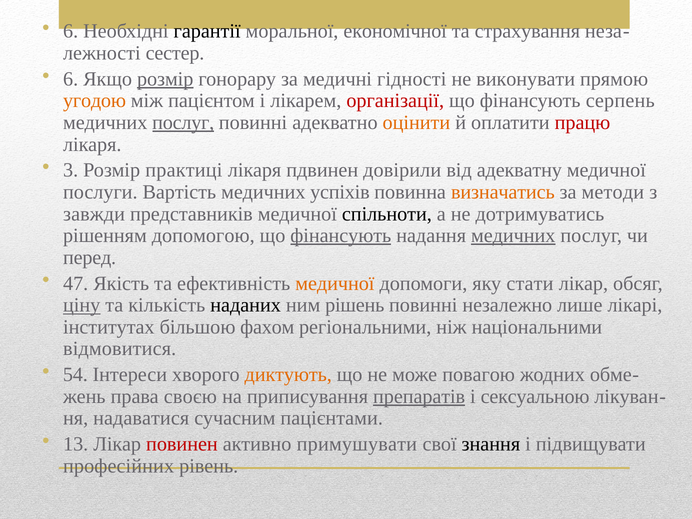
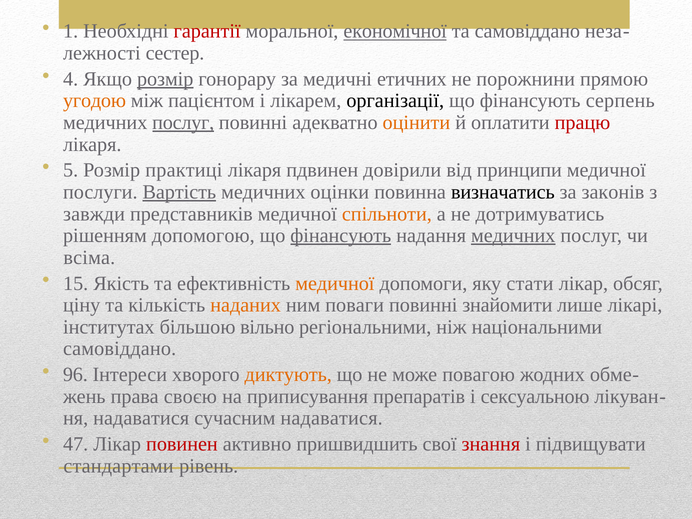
6 at (71, 31): 6 -> 1
гарантії colour: black -> red
економічної underline: none -> present
та страхування: страхування -> самовіддано
6 at (71, 79): 6 -> 4
гідності: гідності -> етичних
виконувати: виконувати -> порожнини
організації colour: red -> black
3: 3 -> 5
адекватну: адекватну -> принципи
Вартість underline: none -> present
успіхів: успіхів -> оцінки
визначатись colour: orange -> black
методи: методи -> законів
спільноти colour: black -> orange
перед: перед -> всіма
47: 47 -> 15
ціну underline: present -> none
наданих colour: black -> orange
рішень: рішень -> поваги
незалежно: незалежно -> знайомити
фахом: фахом -> вільно
відмовитися at (120, 349): відмовитися -> самовіддано
54: 54 -> 96
препаратів underline: present -> none
сучасним пацієнтами: пацієнтами -> надаватися
13: 13 -> 47
примушувати: примушувати -> пришвидшить
знання colour: black -> red
професійних: професійних -> стандартами
